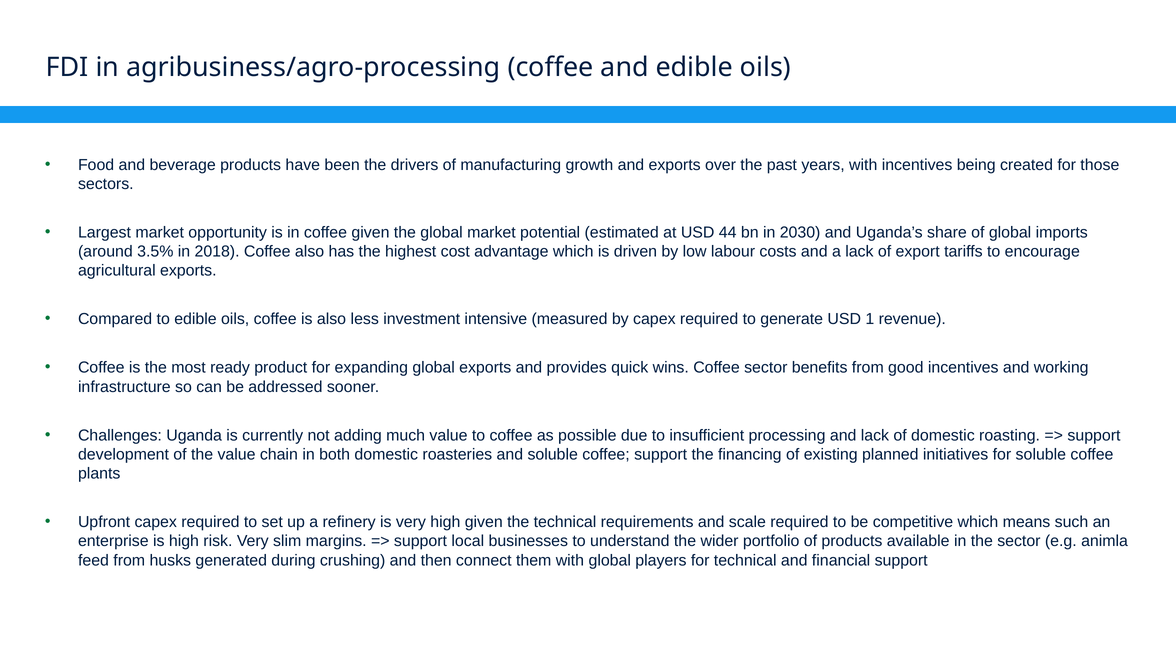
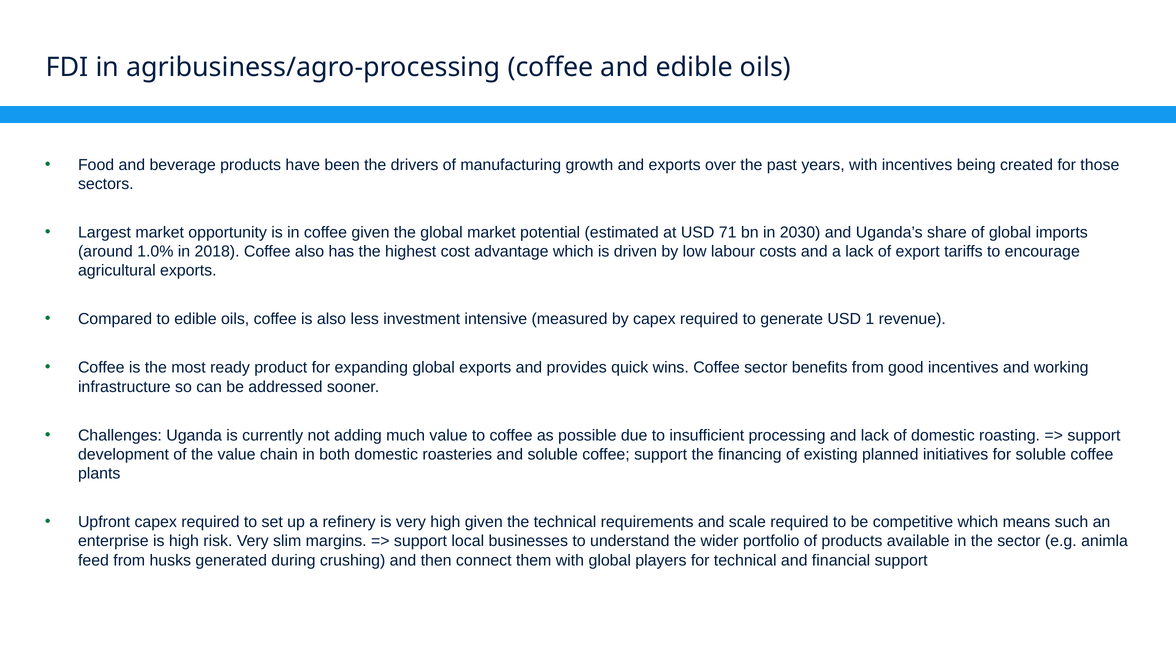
44: 44 -> 71
3.5%: 3.5% -> 1.0%
